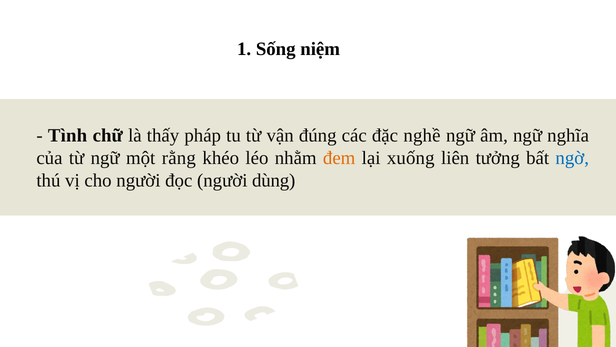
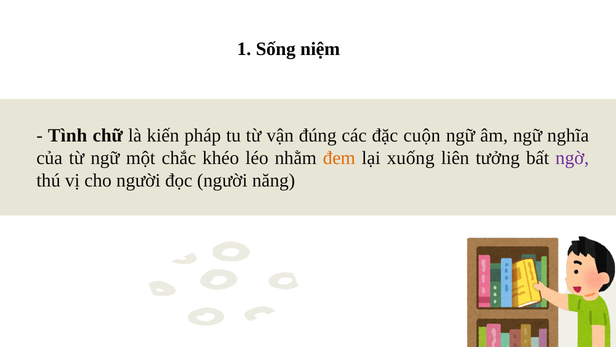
thấy: thấy -> kiến
nghề: nghề -> cuộn
rằng: rằng -> chắc
ngờ colour: blue -> purple
dùng: dùng -> năng
